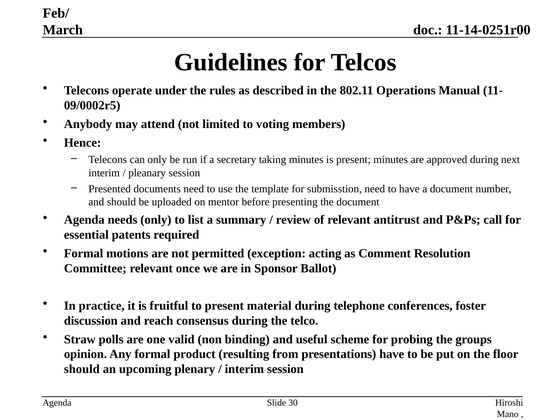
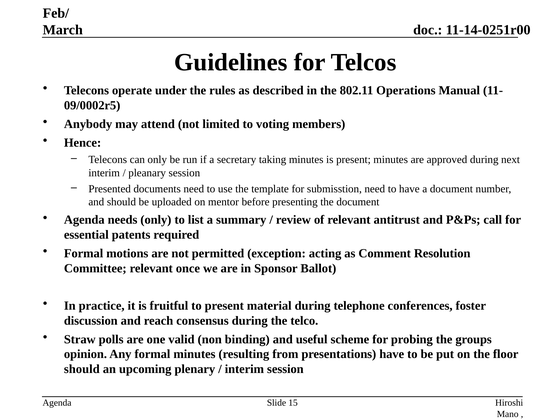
formal product: product -> minutes
30: 30 -> 15
